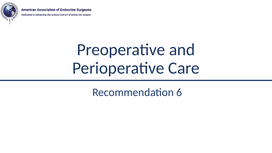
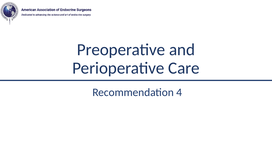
6: 6 -> 4
